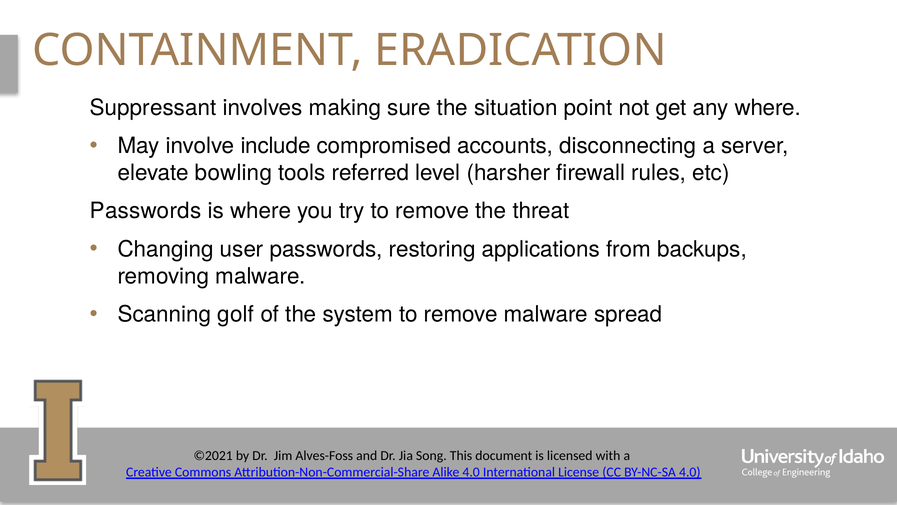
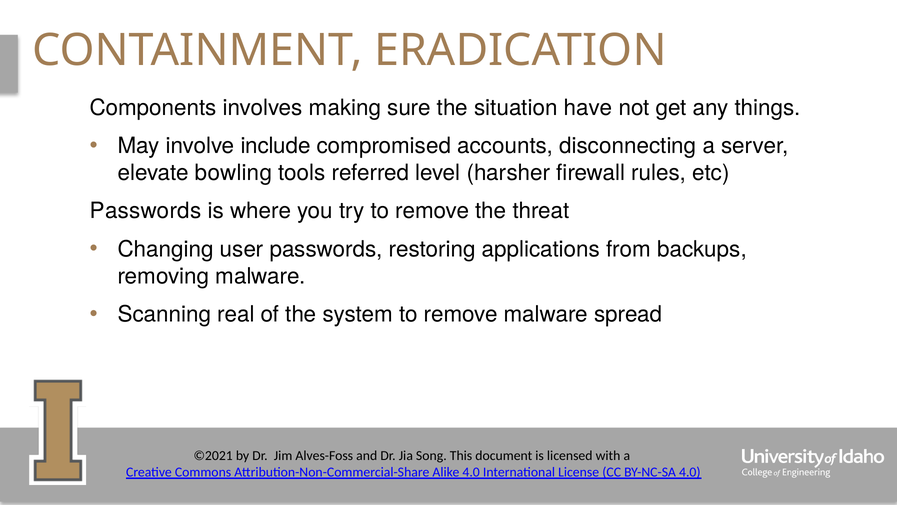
Suppressant: Suppressant -> Components
point: point -> have
any where: where -> things
golf: golf -> real
